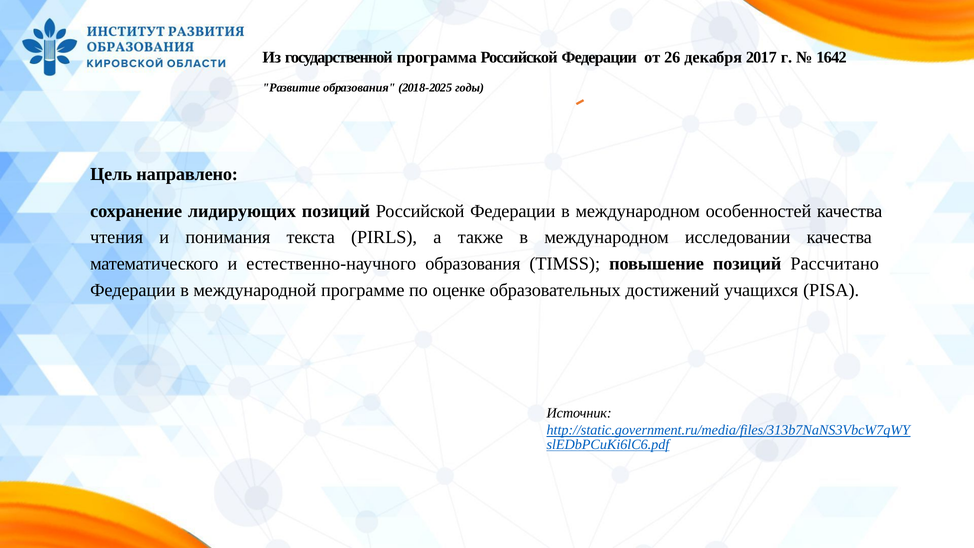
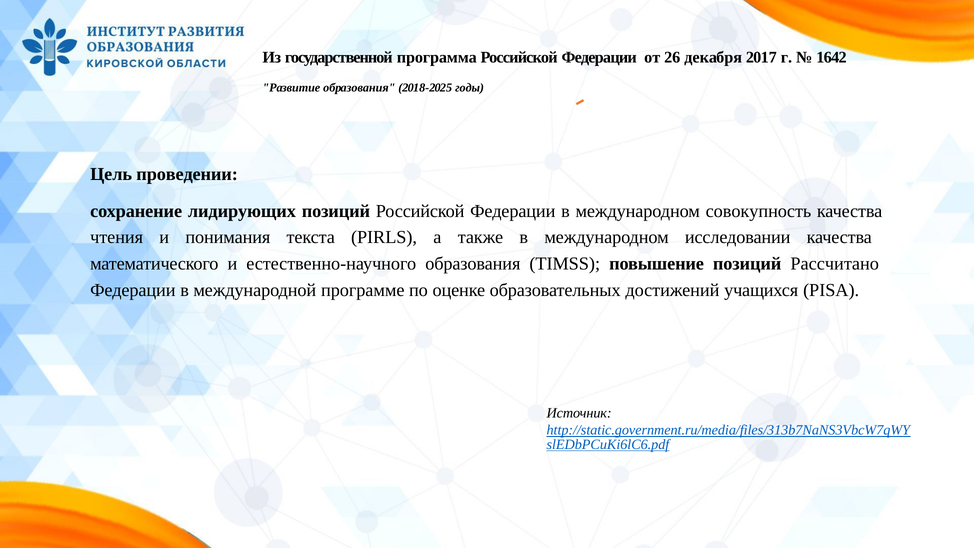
направлено: направлено -> проведении
особенностей: особенностей -> совокупность
